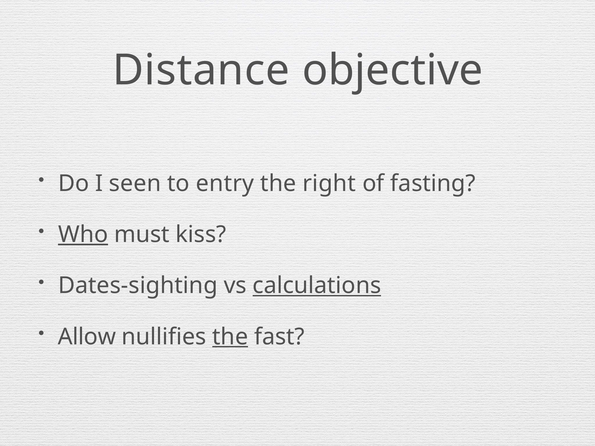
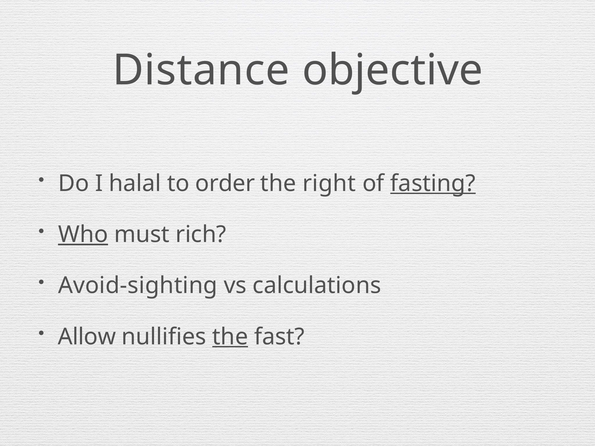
seen: seen -> halal
entry: entry -> order
fasting underline: none -> present
kiss: kiss -> rich
Dates-sighting: Dates-sighting -> Avoid-sighting
calculations underline: present -> none
